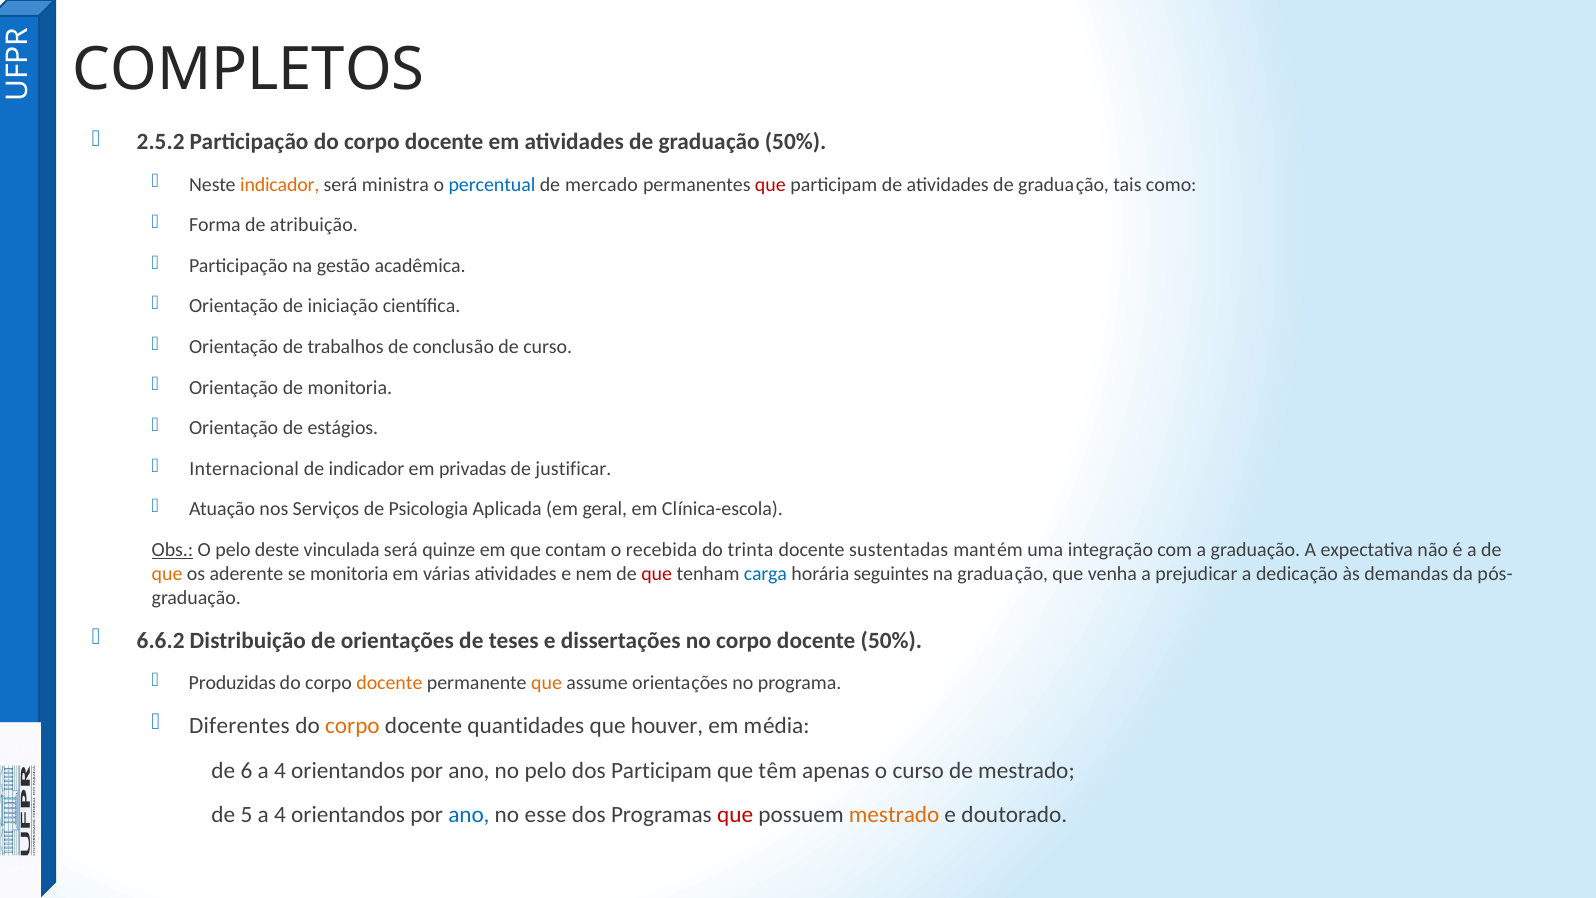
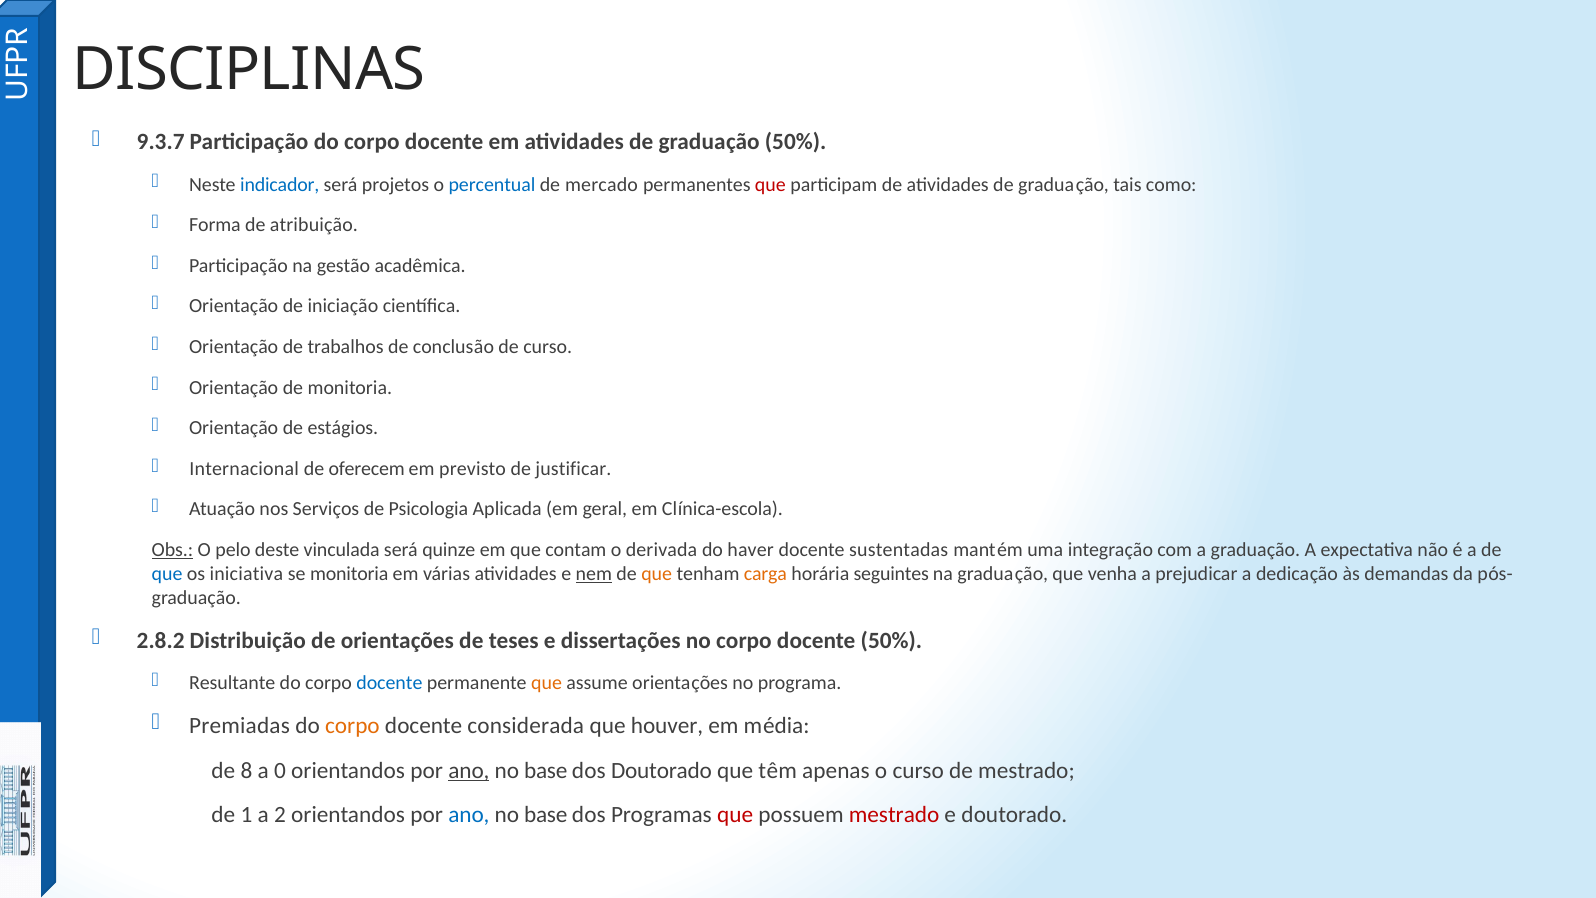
COMPLETOS: COMPLETOS -> DISCIPLINAS
2.5.2: 2.5.2 -> 9.3.7
indicador at (280, 184) colour: orange -> blue
ministra: ministra -> projetos
de indicador: indicador -> oferecem
privadas: privadas -> previsto
recebida: recebida -> derivada
trinta: trinta -> haver
que at (167, 574) colour: orange -> blue
aderente: aderente -> iniciativa
nem underline: none -> present
que at (657, 574) colour: red -> orange
carga colour: blue -> orange
6.6.2: 6.6.2 -> 2.8.2
Produzidas: Produzidas -> Resultante
docente at (389, 683) colour: orange -> blue
Diferentes: Diferentes -> Premiadas
quantidades: quantidades -> considerada
6: 6 -> 8
4 at (280, 770): 4 -> 0
ano at (469, 770) underline: none -> present
pelo at (546, 770): pelo -> base
dos Participam: Participam -> Doutorado
5: 5 -> 1
4 at (280, 815): 4 -> 2
esse at (546, 815): esse -> base
mestrado at (894, 815) colour: orange -> red
